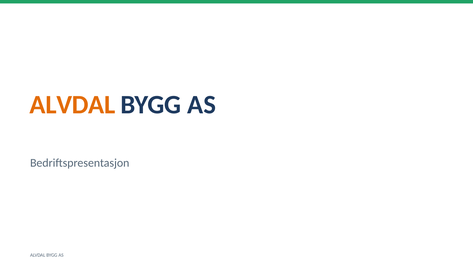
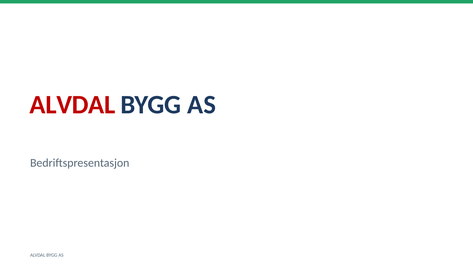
ALVDAL at (72, 105) colour: orange -> red
